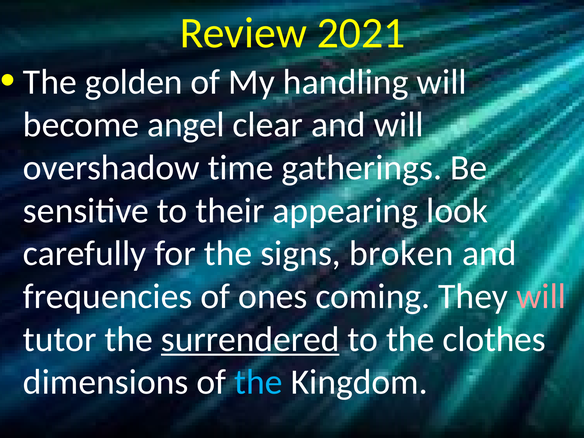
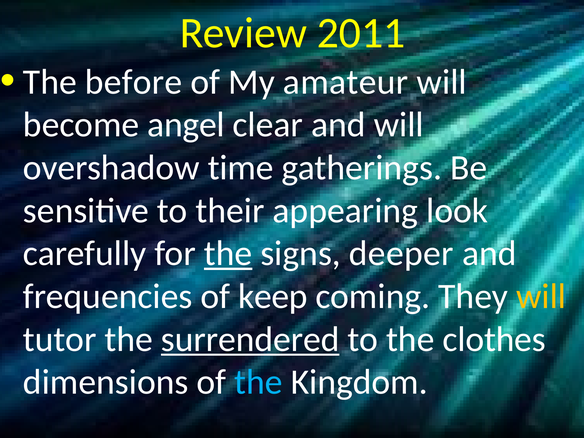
2021: 2021 -> 2011
golden: golden -> before
handling: handling -> amateur
the at (228, 254) underline: none -> present
broken: broken -> deeper
ones: ones -> keep
will at (541, 296) colour: pink -> yellow
